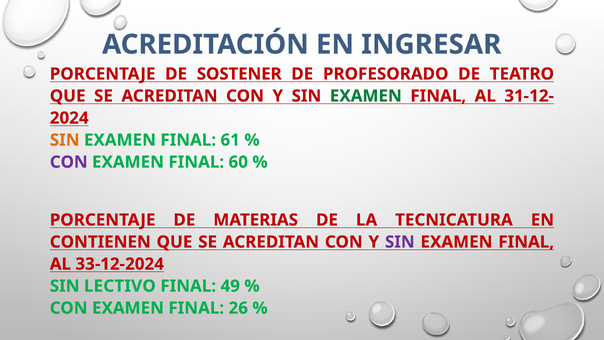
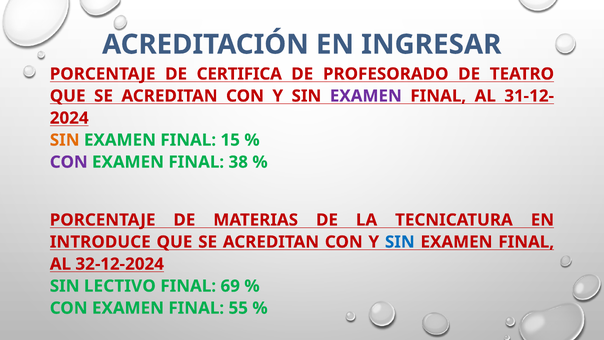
SOSTENER: SOSTENER -> CERTIFICA
EXAMEN at (366, 96) colour: green -> purple
61: 61 -> 15
60: 60 -> 38
CONTIENEN: CONTIENEN -> INTRODUCE
SIN at (400, 242) colour: purple -> blue
33-12-2024: 33-12-2024 -> 32-12-2024
49: 49 -> 69
26: 26 -> 55
